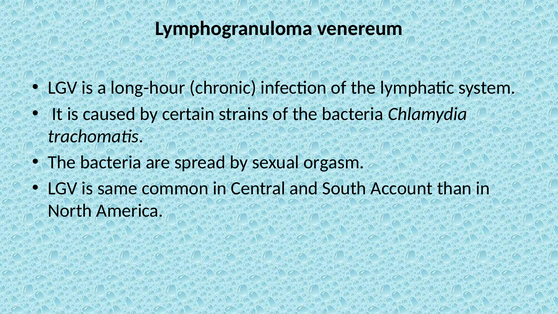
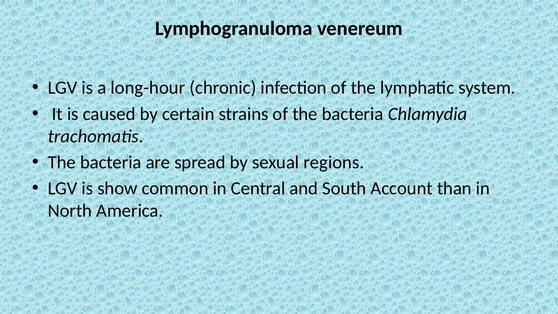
orgasm: orgasm -> regions
same: same -> show
